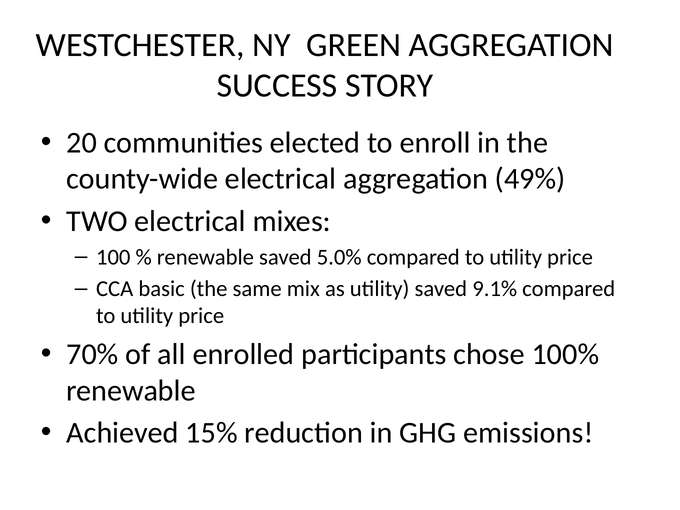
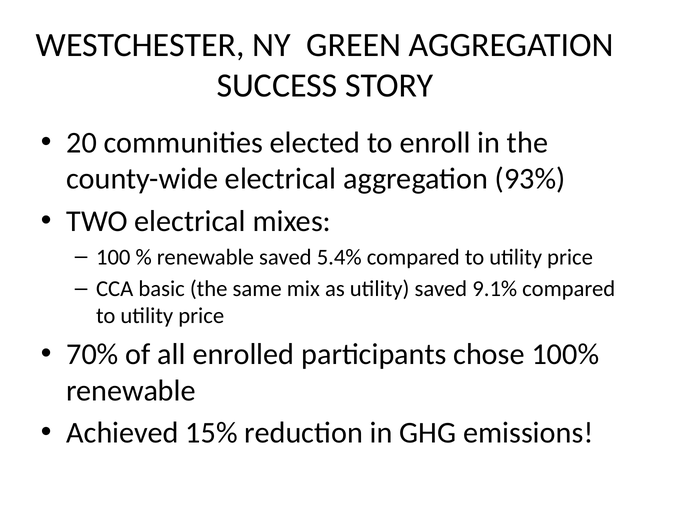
49%: 49% -> 93%
5.0%: 5.0% -> 5.4%
